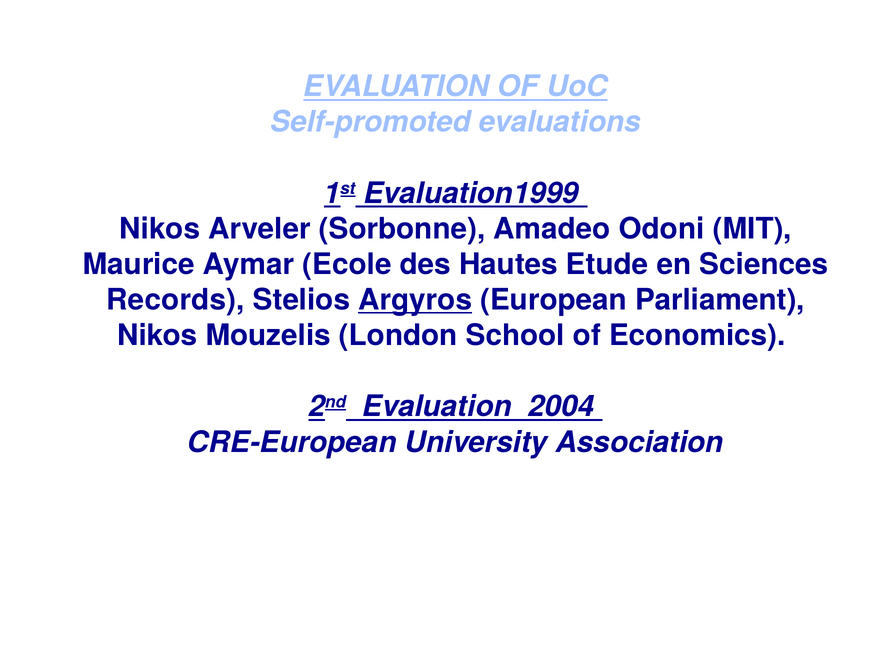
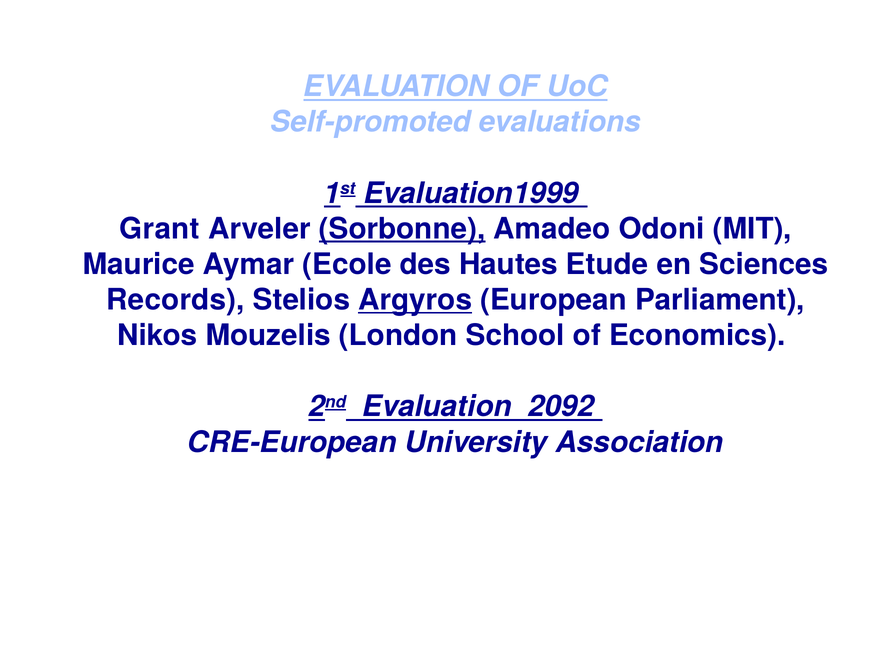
Nikos at (160, 229): Nikos -> Grant
Sorbonne underline: none -> present
2004: 2004 -> 2092
